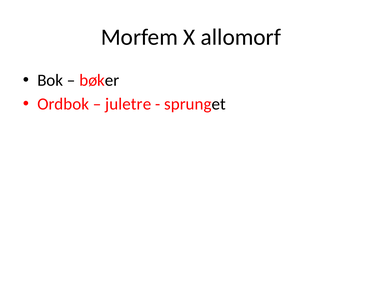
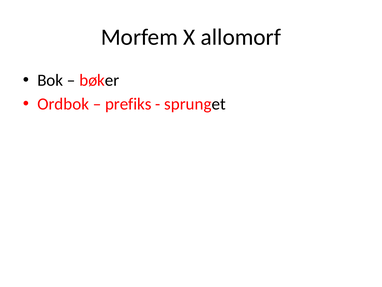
juletre: juletre -> prefiks
